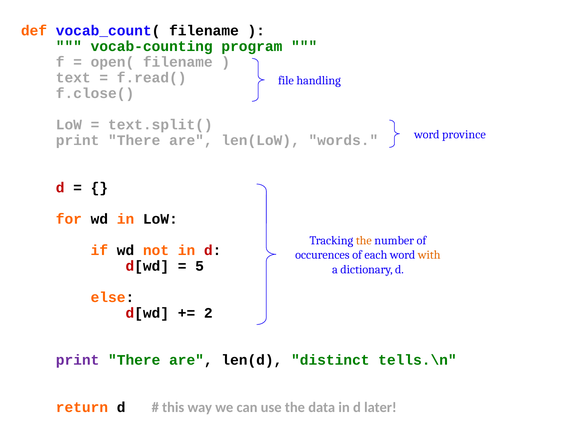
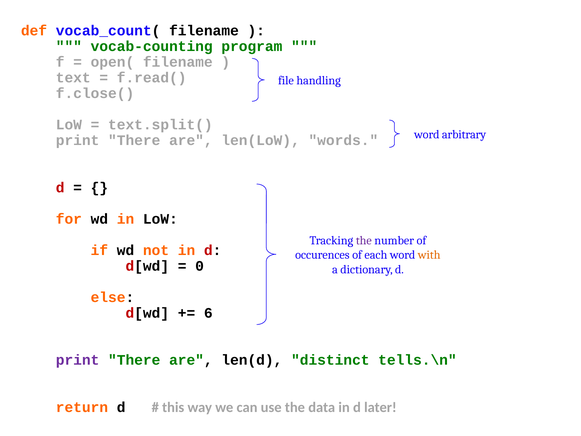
province: province -> arbitrary
the at (364, 240) colour: orange -> purple
5: 5 -> 0
2: 2 -> 6
